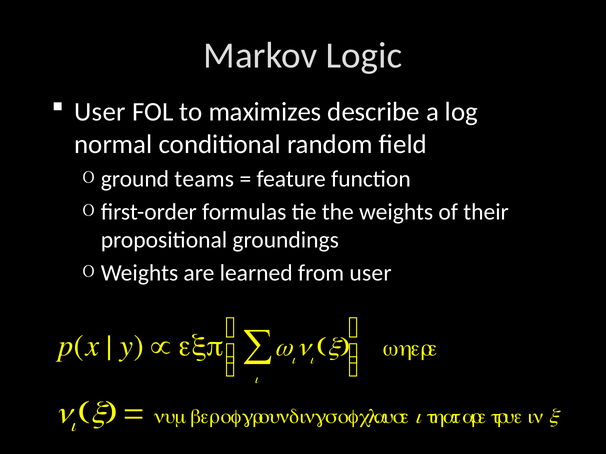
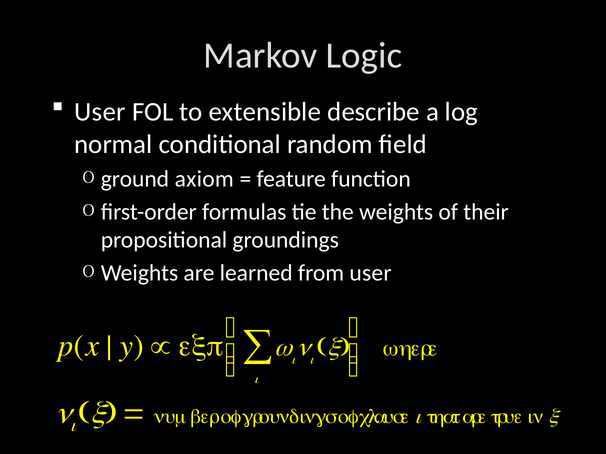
maximizes: maximizes -> extensible
teams: teams -> axiom
